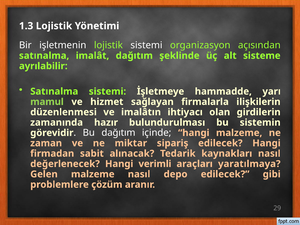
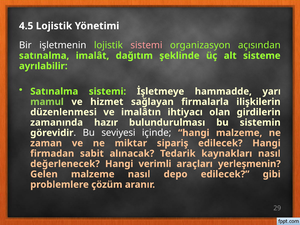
1.3: 1.3 -> 4.5
sistemi at (146, 45) colour: white -> pink
Bu dağıtım: dağıtım -> seviyesi
yaratılmaya: yaratılmaya -> yerleşmenin
